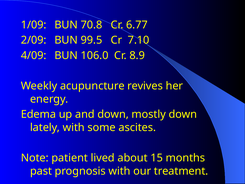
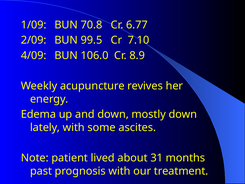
15: 15 -> 31
